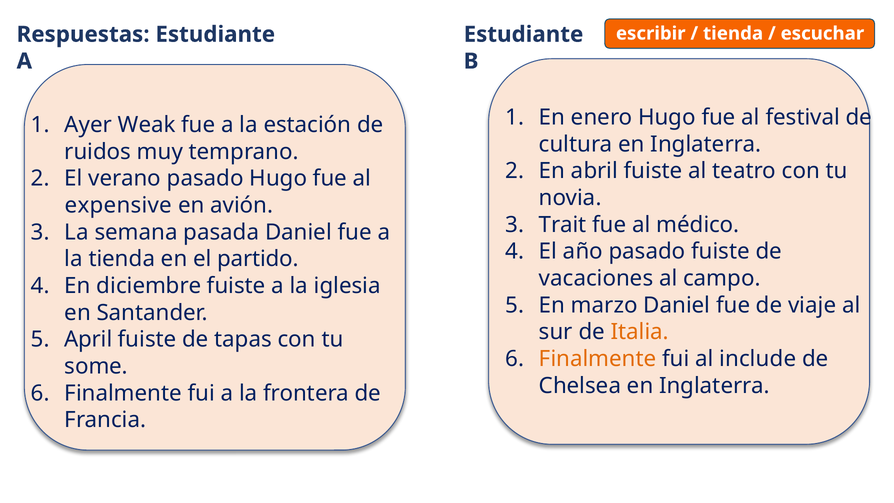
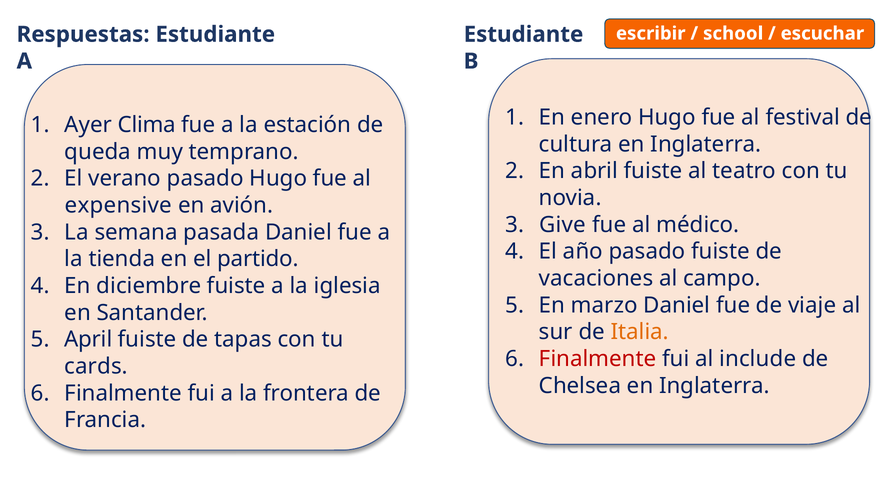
tienda at (733, 33): tienda -> school
Weak: Weak -> Clima
ruidos: ruidos -> queda
Trait: Trait -> Give
Finalmente at (598, 359) colour: orange -> red
some: some -> cards
